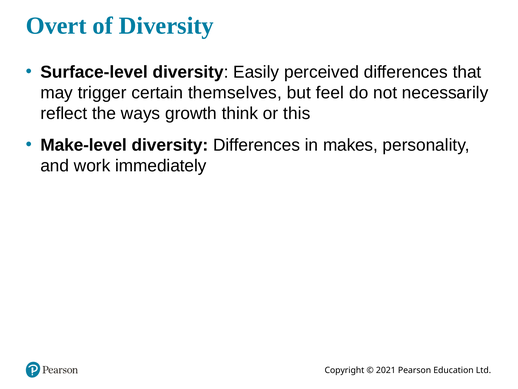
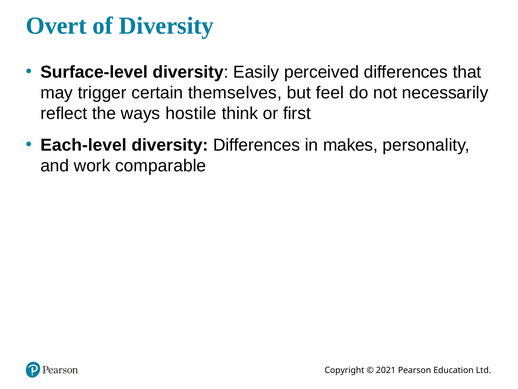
growth: growth -> hostile
this: this -> first
Make-level: Make-level -> Each-level
immediately: immediately -> comparable
